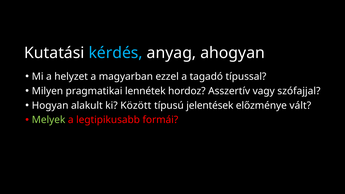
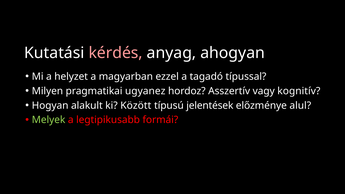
kérdés colour: light blue -> pink
lennétek: lennétek -> ugyanez
szófajjal: szófajjal -> kognitív
vált: vált -> alul
